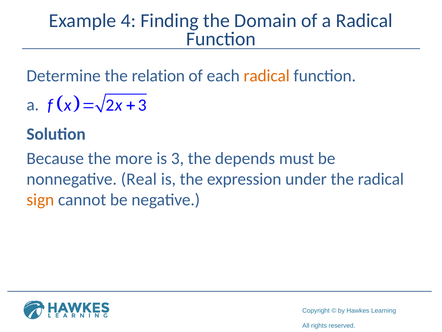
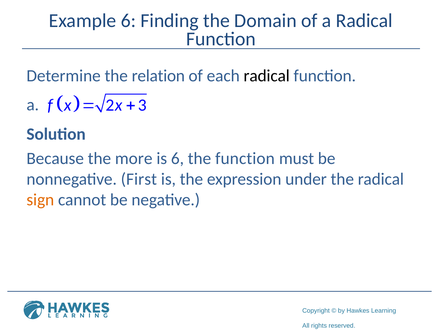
Example 4: 4 -> 6
radical at (267, 76) colour: orange -> black
is 3: 3 -> 6
the depends: depends -> function
Real: Real -> First
